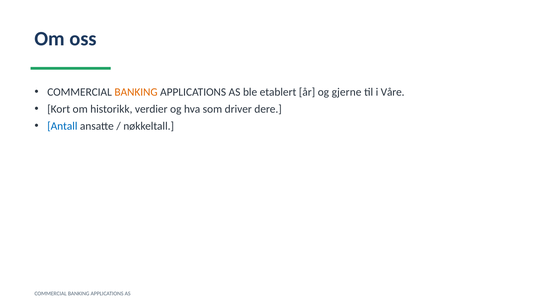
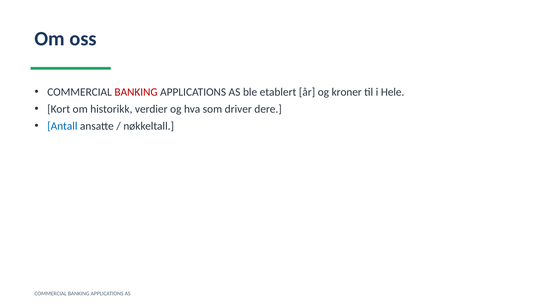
BANKING at (136, 92) colour: orange -> red
gjerne: gjerne -> kroner
Våre: Våre -> Hele
